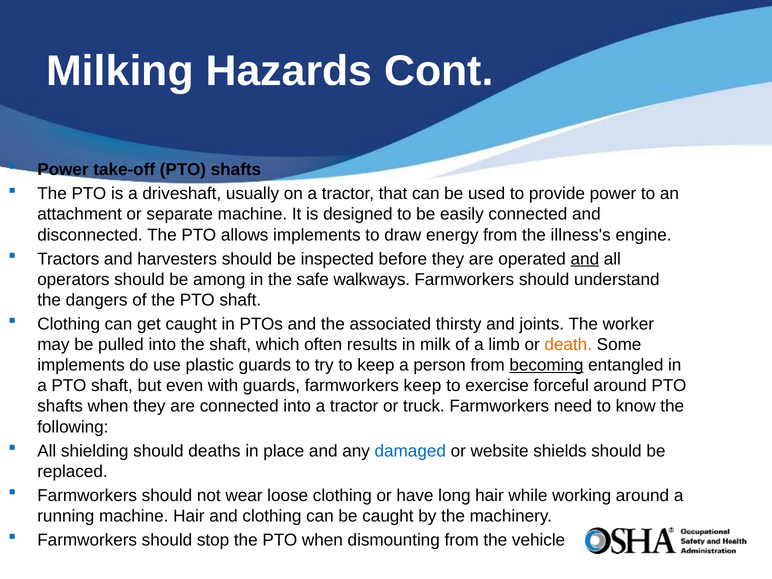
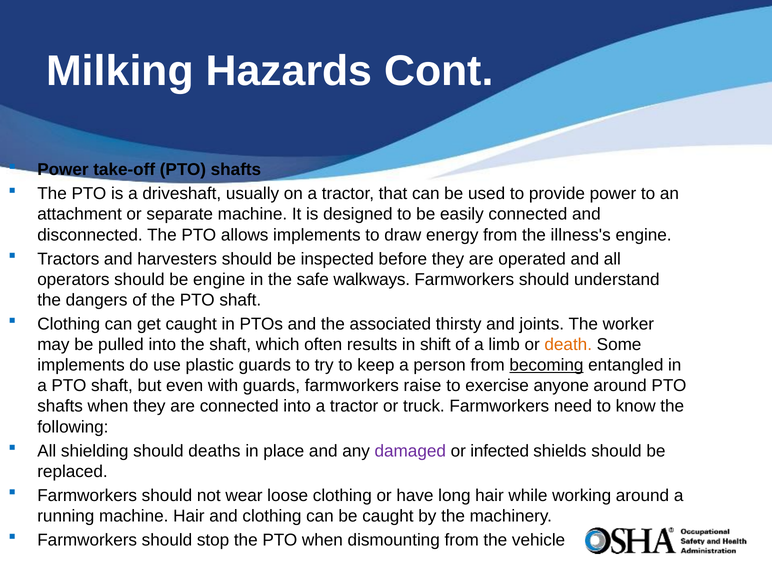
and at (585, 259) underline: present -> none
be among: among -> engine
milk: milk -> shift
farmworkers keep: keep -> raise
forceful: forceful -> anyone
damaged colour: blue -> purple
website: website -> infected
